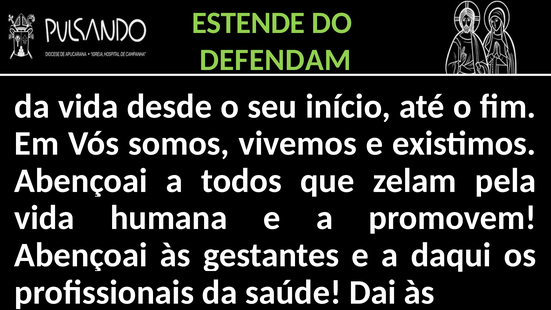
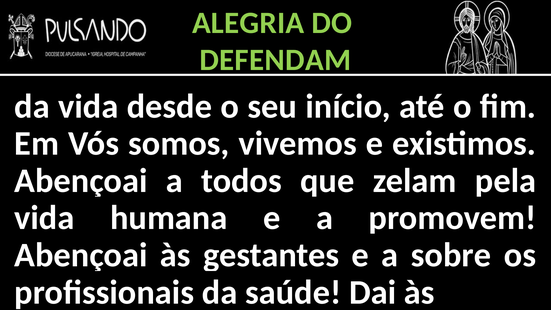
ESTENDE: ESTENDE -> ALEGRIA
daqui: daqui -> sobre
